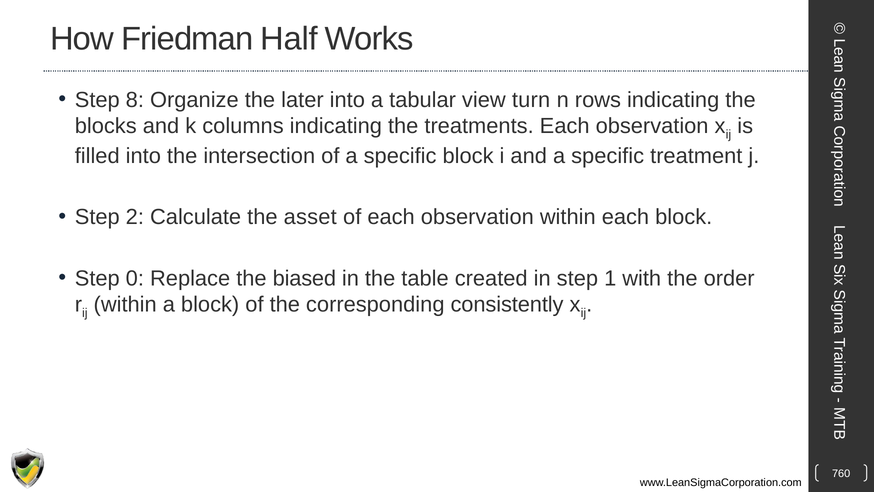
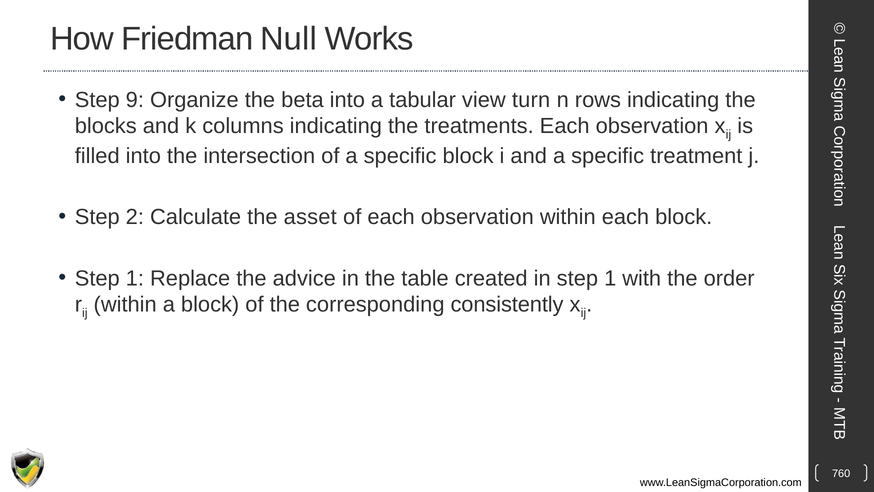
Half: Half -> Null
8: 8 -> 9
later: later -> beta
0 at (135, 278): 0 -> 1
biased: biased -> advice
